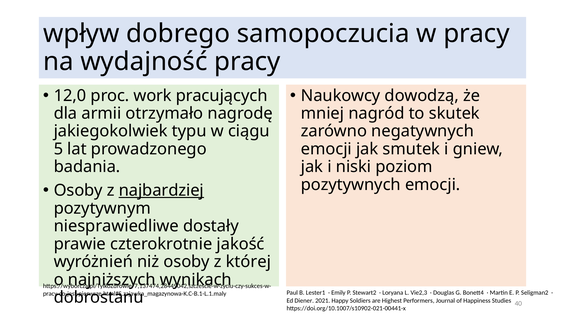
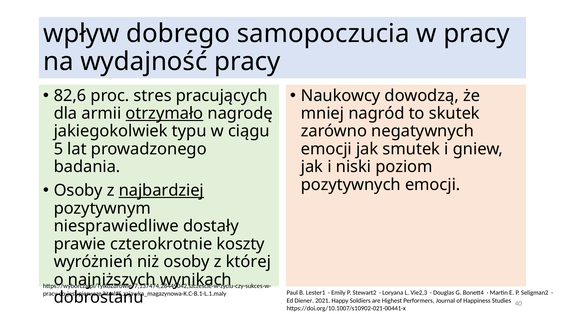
12,0: 12,0 -> 82,6
work: work -> stres
otrzymało underline: none -> present
jakość: jakość -> koszty
